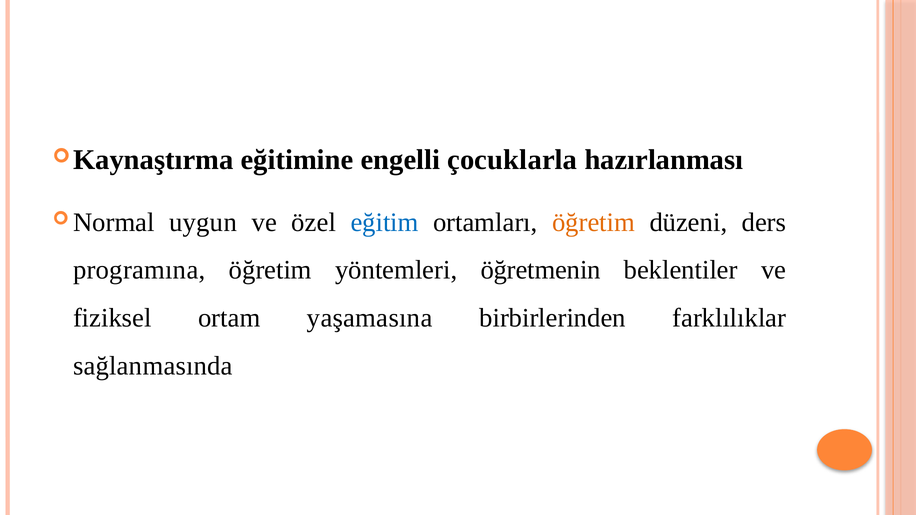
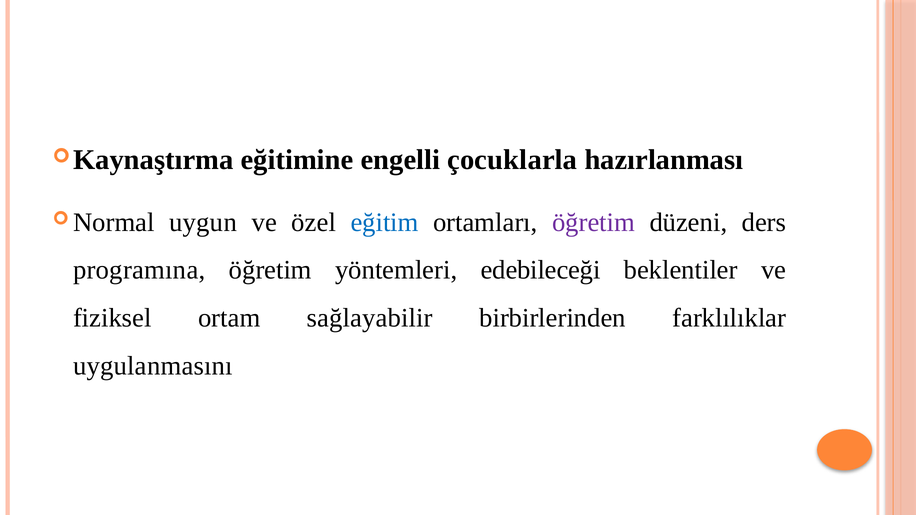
öğretim at (593, 222) colour: orange -> purple
öğretmenin: öğretmenin -> edebileceği
yaşamasına: yaşamasına -> sağlayabilir
sağlanmasında: sağlanmasında -> uygulanmasını
